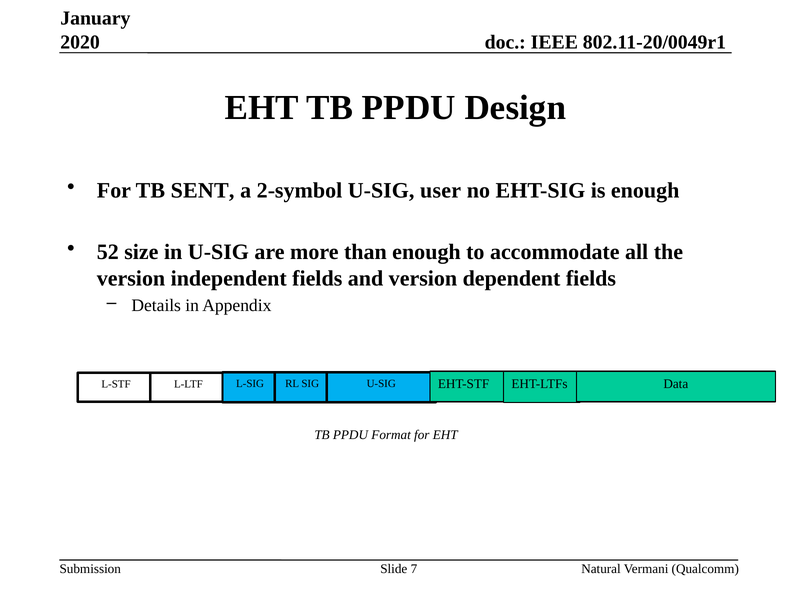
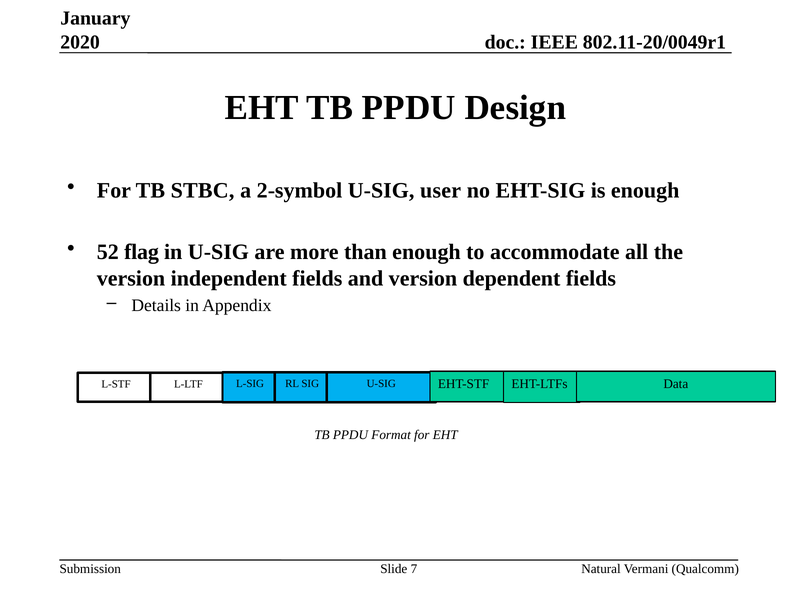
SENT: SENT -> STBC
size: size -> flag
